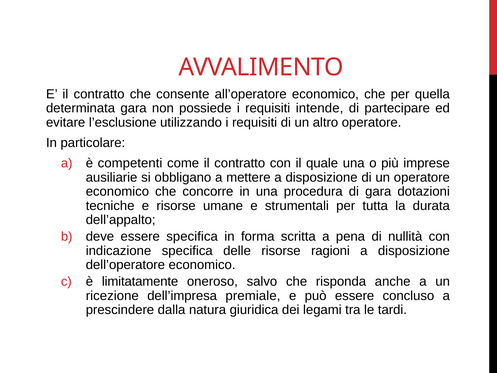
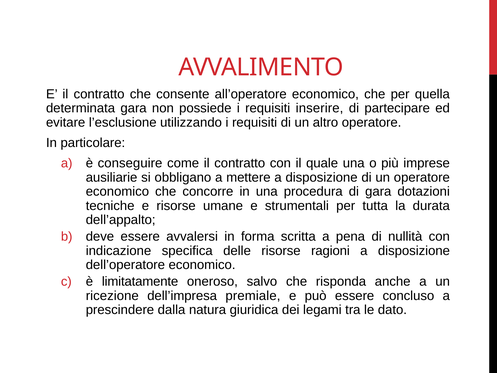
intende: intende -> inserire
competenti: competenti -> conseguire
essere specifica: specifica -> avvalersi
tardi: tardi -> dato
